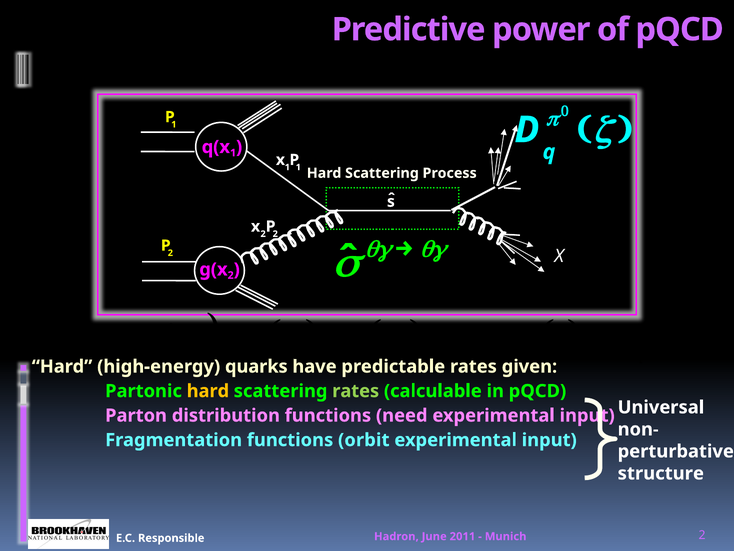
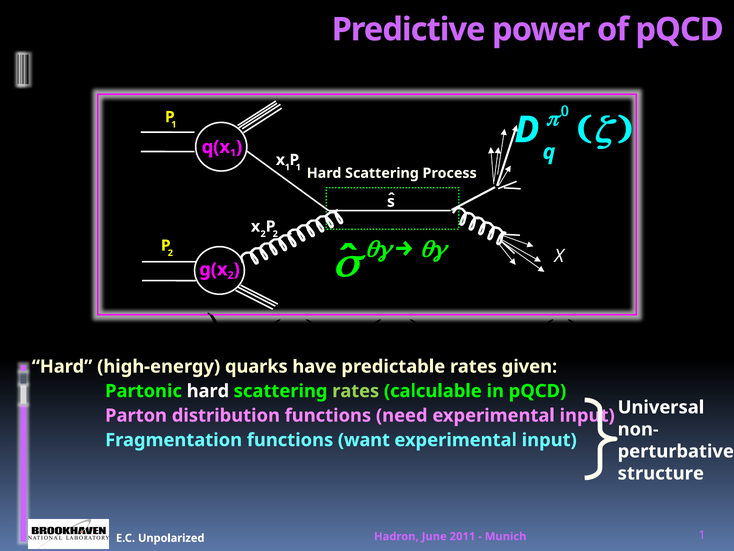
hard at (208, 391) colour: yellow -> white
orbit: orbit -> want
Munich 2: 2 -> 1
Responsible: Responsible -> Unpolarized
